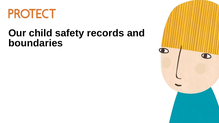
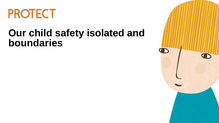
records: records -> isolated
